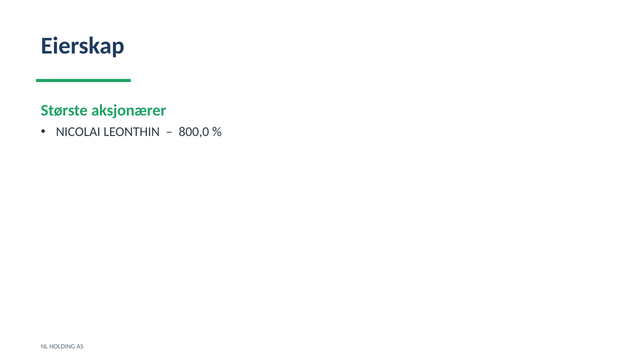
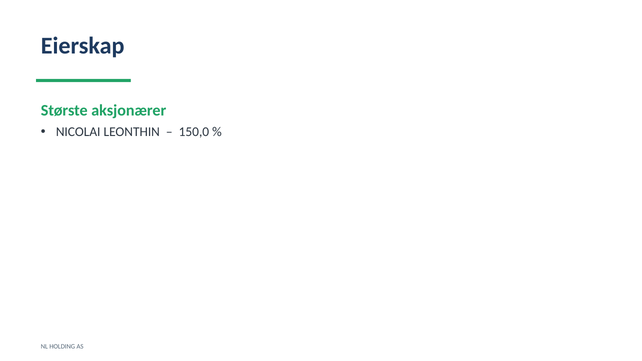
800,0: 800,0 -> 150,0
